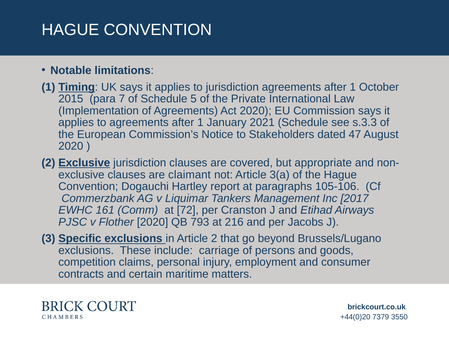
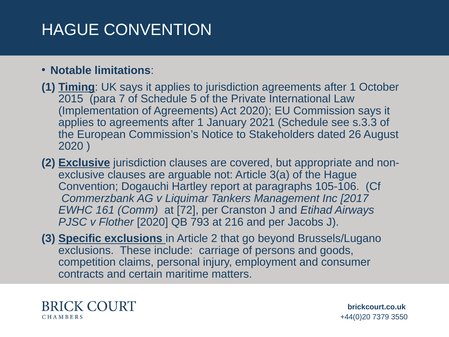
47: 47 -> 26
claimant: claimant -> arguable
